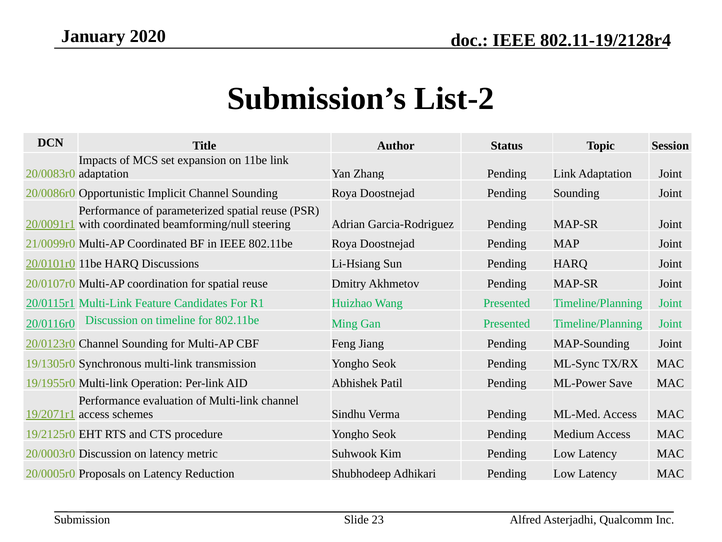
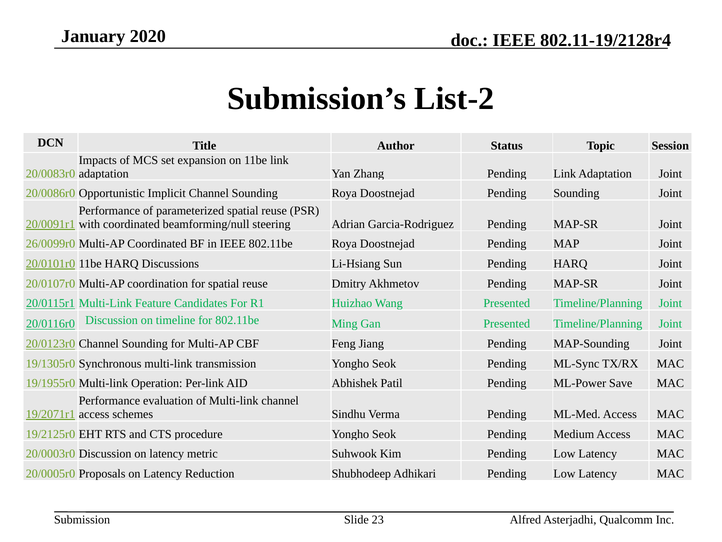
21/0099r0: 21/0099r0 -> 26/0099r0
